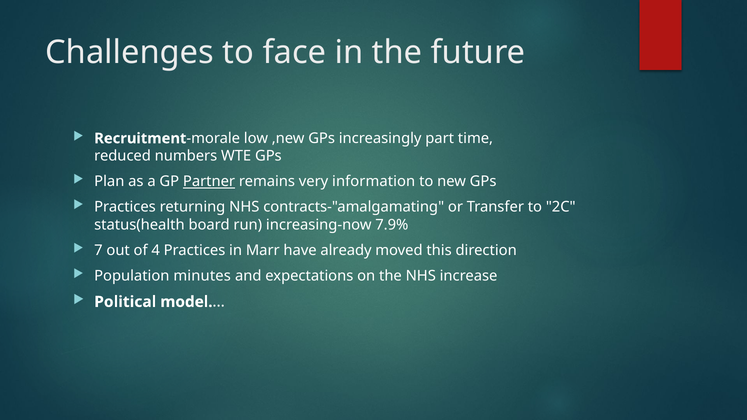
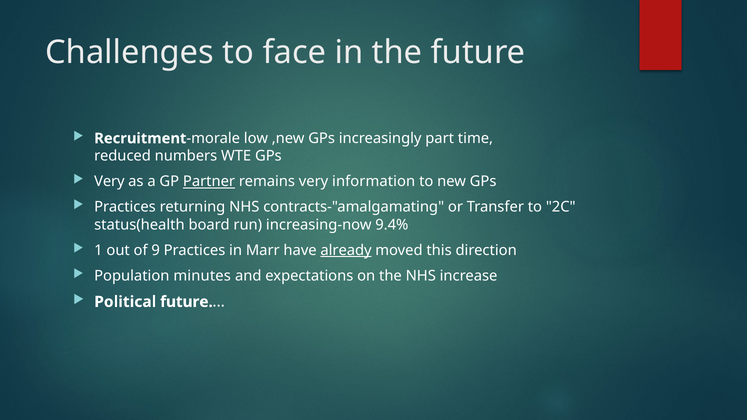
Plan at (109, 182): Plan -> Very
7.9%: 7.9% -> 9.4%
7: 7 -> 1
4: 4 -> 9
already underline: none -> present
Political model: model -> future
